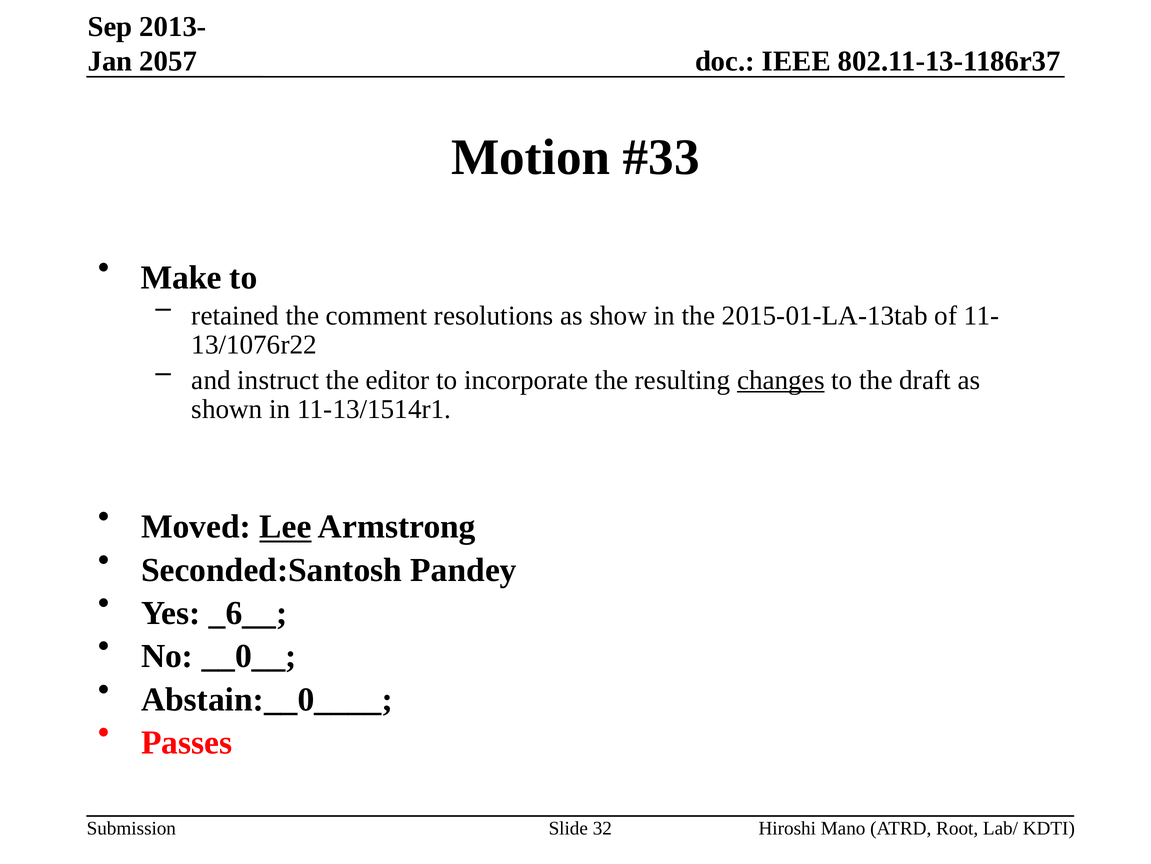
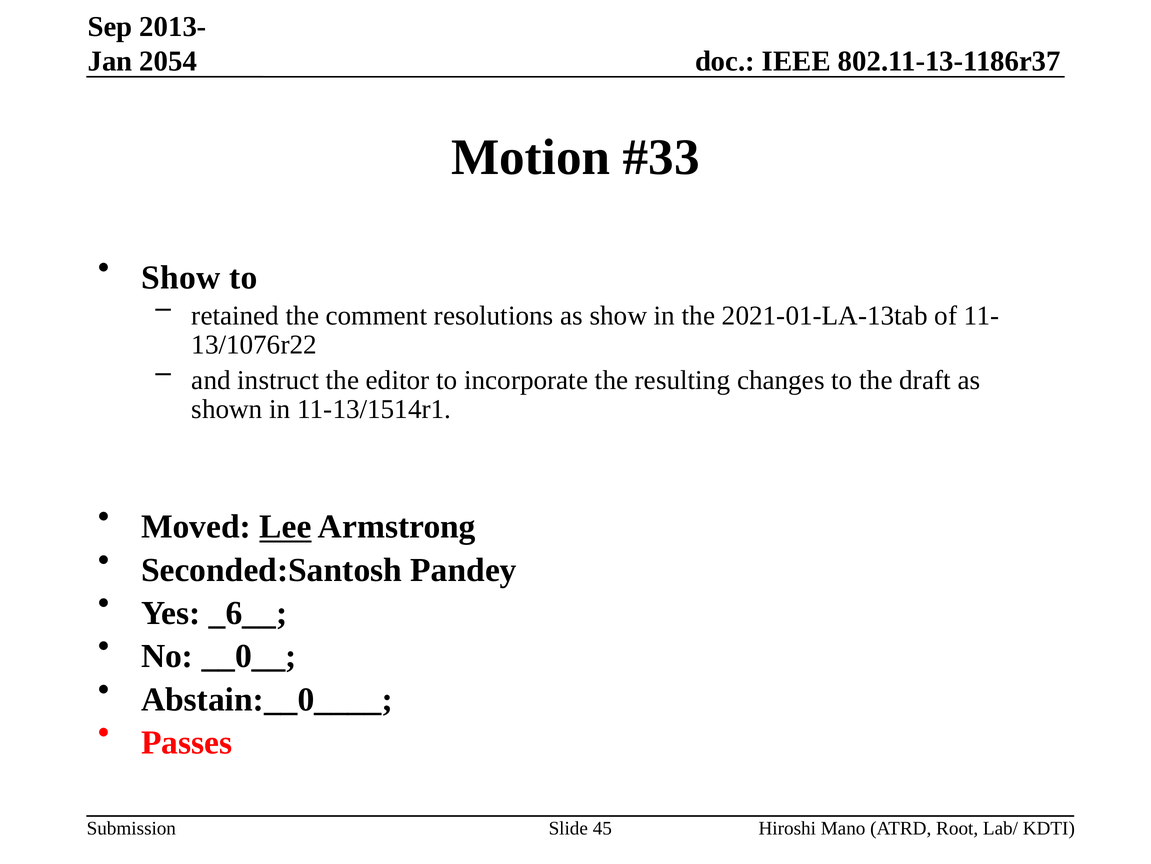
2057: 2057 -> 2054
Make at (181, 278): Make -> Show
2015-01-LA-13tab: 2015-01-LA-13tab -> 2021-01-LA-13tab
changes underline: present -> none
32: 32 -> 45
